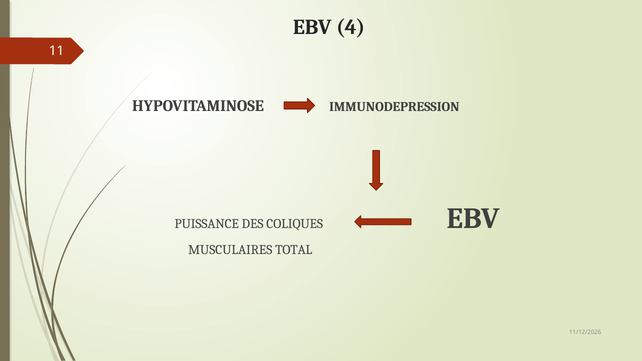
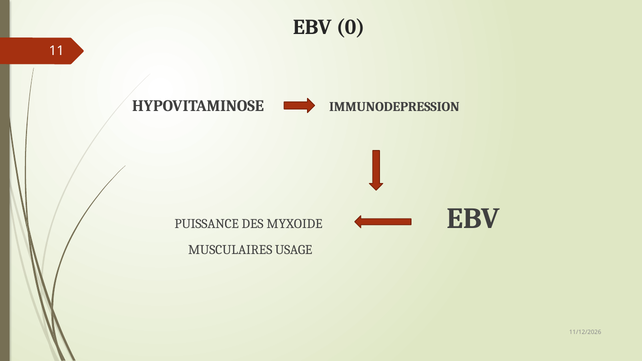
4: 4 -> 0
COLIQUES: COLIQUES -> MYXOIDE
TOTAL: TOTAL -> USAGE
